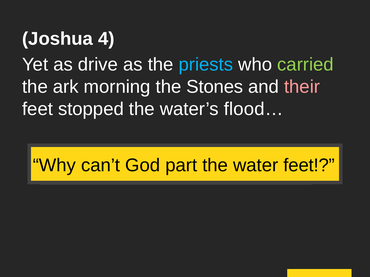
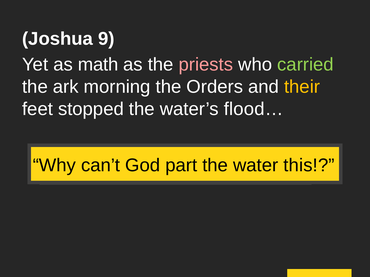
4: 4 -> 9
drive: drive -> math
priests colour: light blue -> pink
Stones: Stones -> Orders
their colour: pink -> yellow
feet at (309, 165): feet -> this
